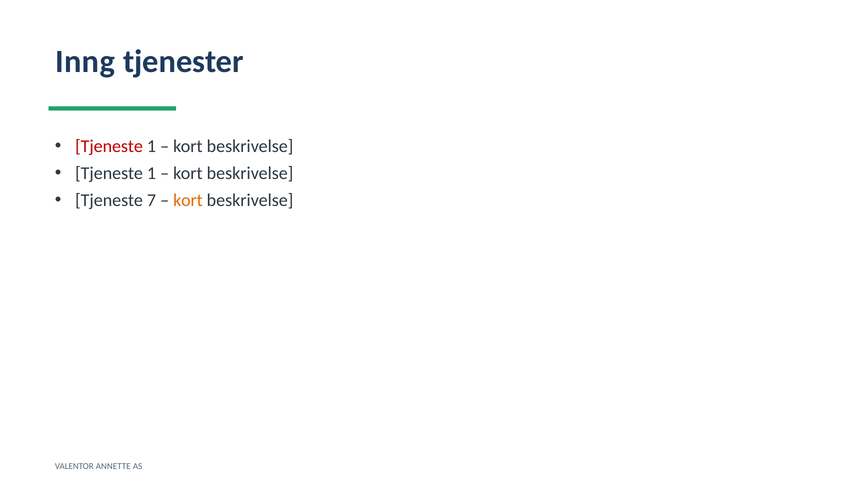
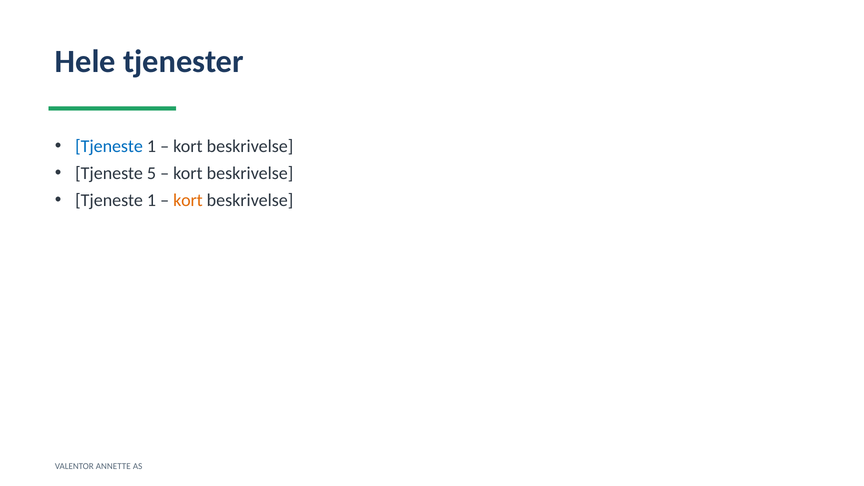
Inng: Inng -> Hele
Tjeneste at (109, 146) colour: red -> blue
1 at (151, 173): 1 -> 5
7 at (151, 200): 7 -> 1
